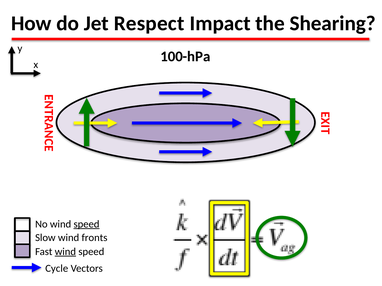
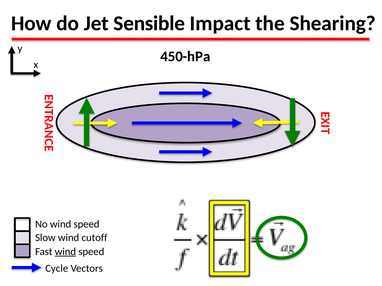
Respect: Respect -> Sensible
100-hPa: 100-hPa -> 450-hPa
speed at (87, 224) underline: present -> none
fronts: fronts -> cutoff
